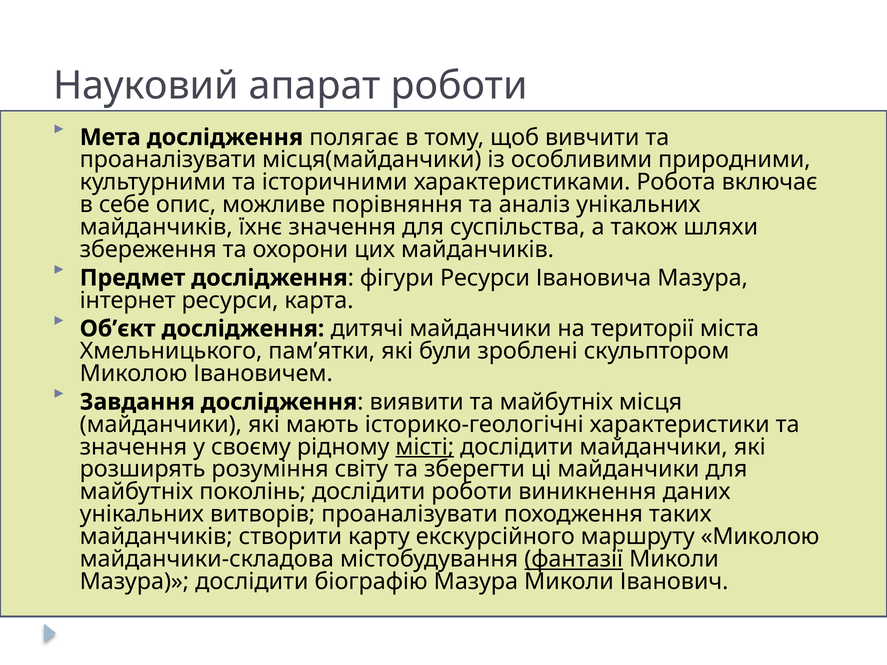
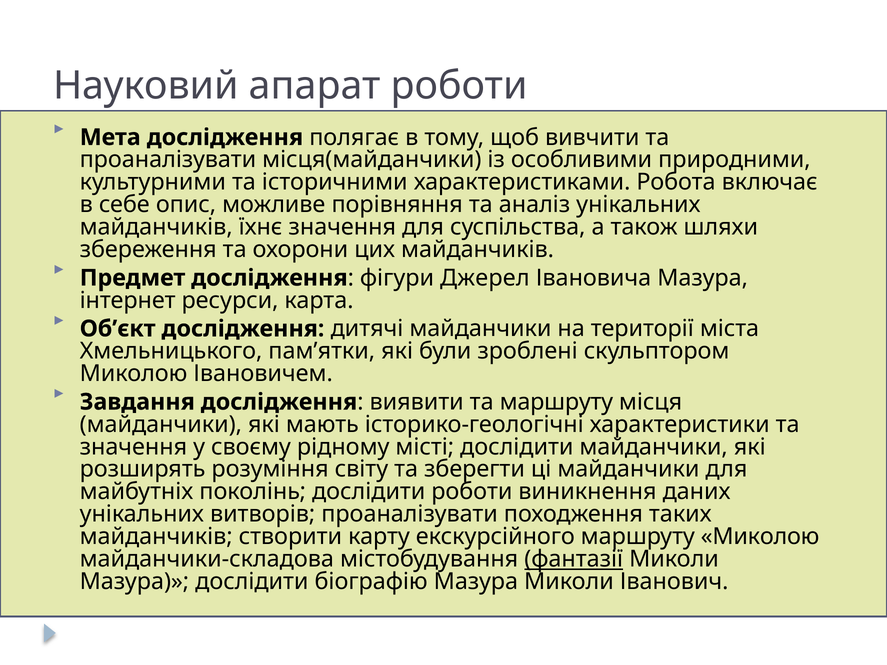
фігури Ресурси: Ресурси -> Джерел
та майбутніх: майбутніх -> маршруту
місті underline: present -> none
